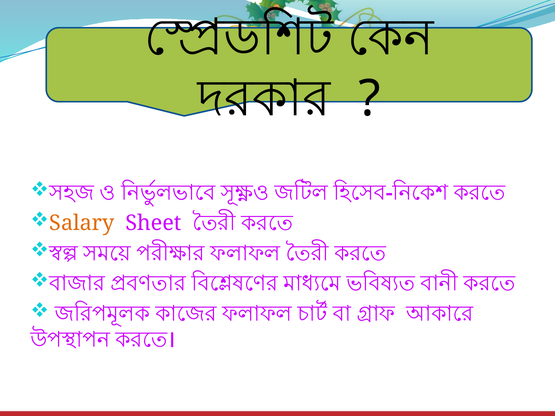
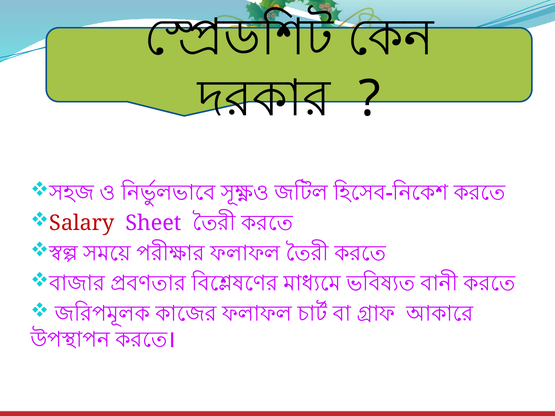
Salary colour: orange -> red
